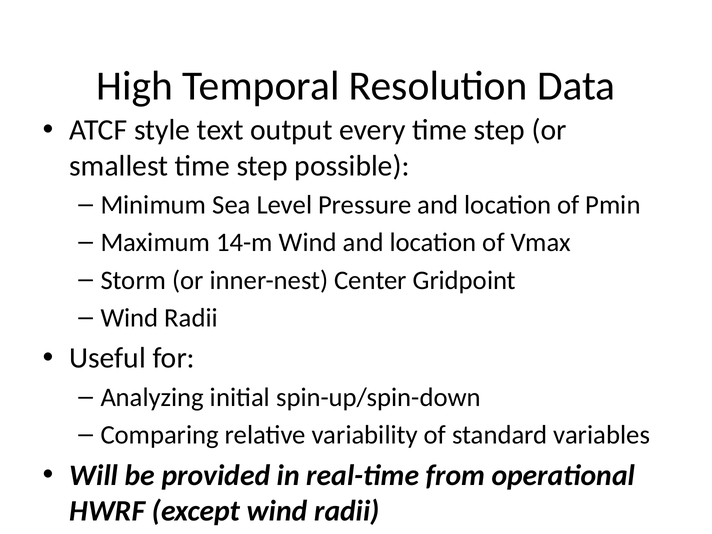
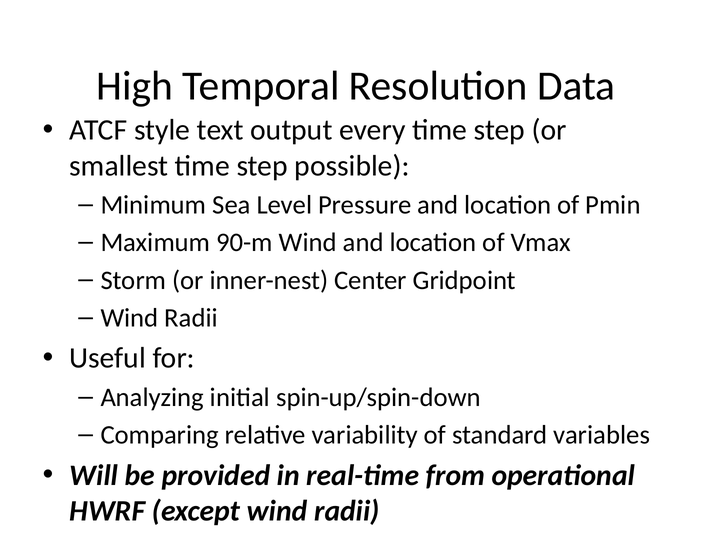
14-m: 14-m -> 90-m
